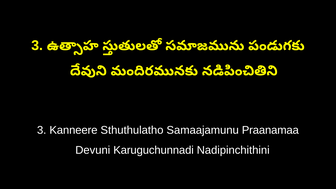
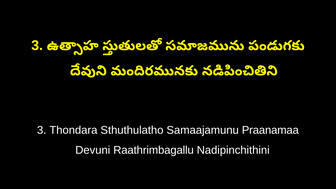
Kanneere: Kanneere -> Thondara
Karuguchunnadi: Karuguchunnadi -> Raathrimbagallu
